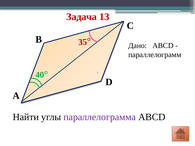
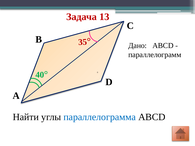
параллелограмма colour: purple -> blue
